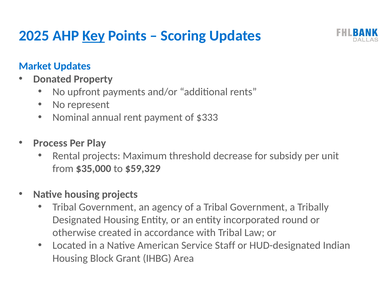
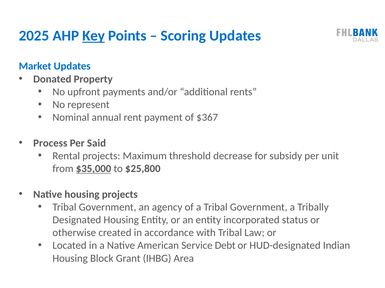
$333: $333 -> $367
Play: Play -> Said
$35,000 underline: none -> present
$59,329: $59,329 -> $25,800
round: round -> status
Staff: Staff -> Debt
